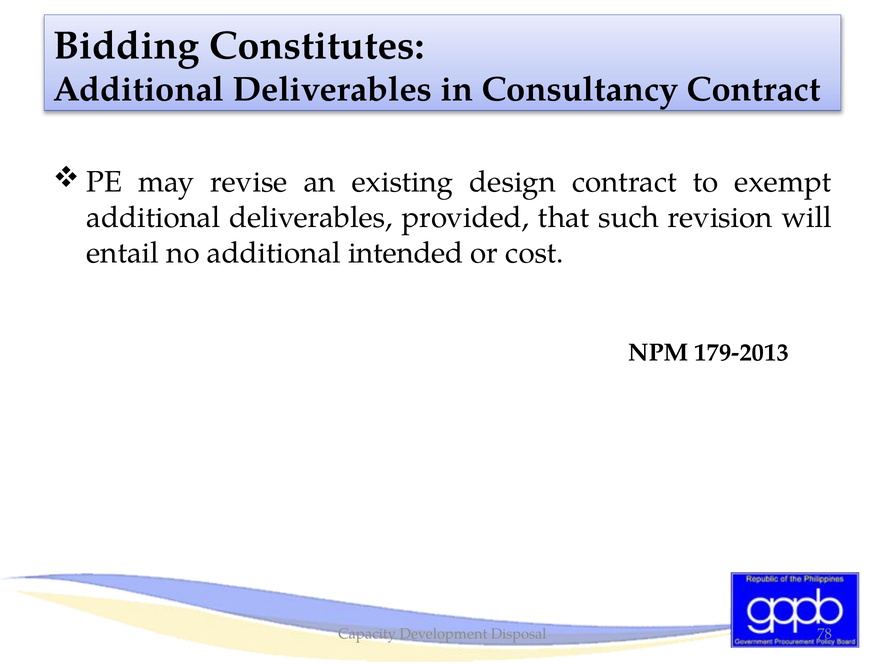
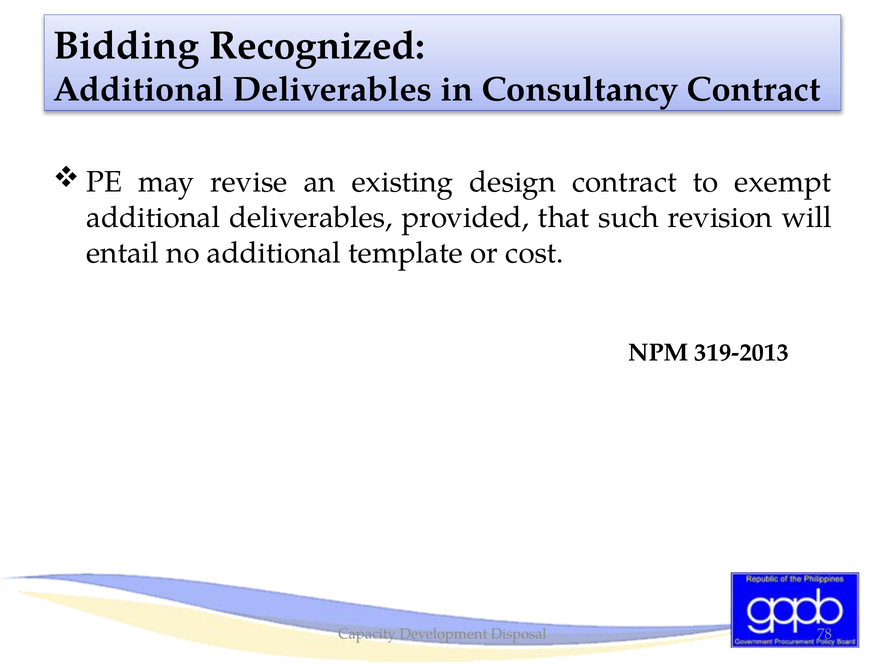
Constitutes: Constitutes -> Recognized
intended: intended -> template
179-2013: 179-2013 -> 319-2013
